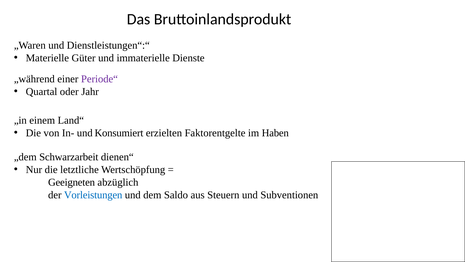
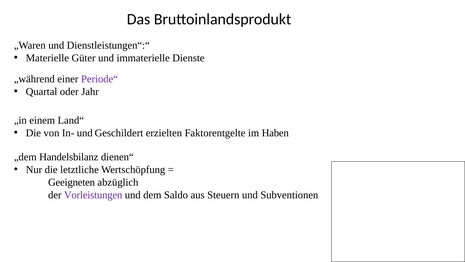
Konsumiert: Konsumiert -> Geschildert
Schwarzarbeit: Schwarzarbeit -> Handelsbilanz
Vorleistungen colour: blue -> purple
